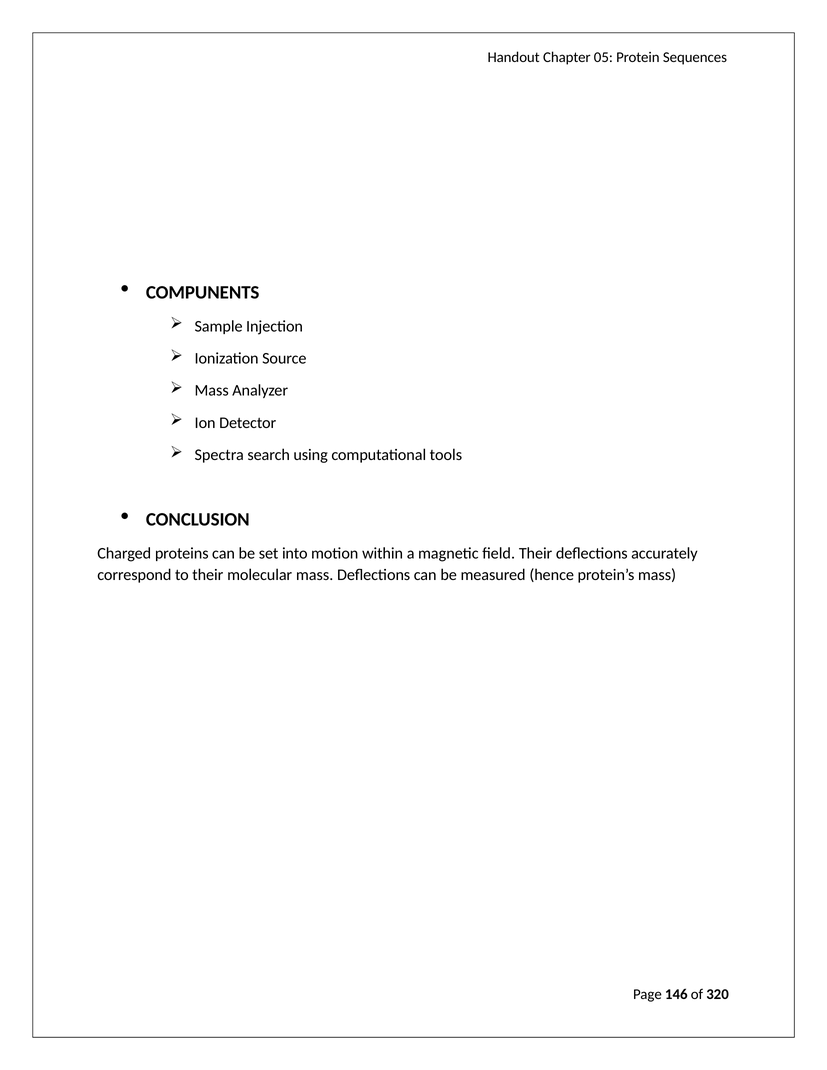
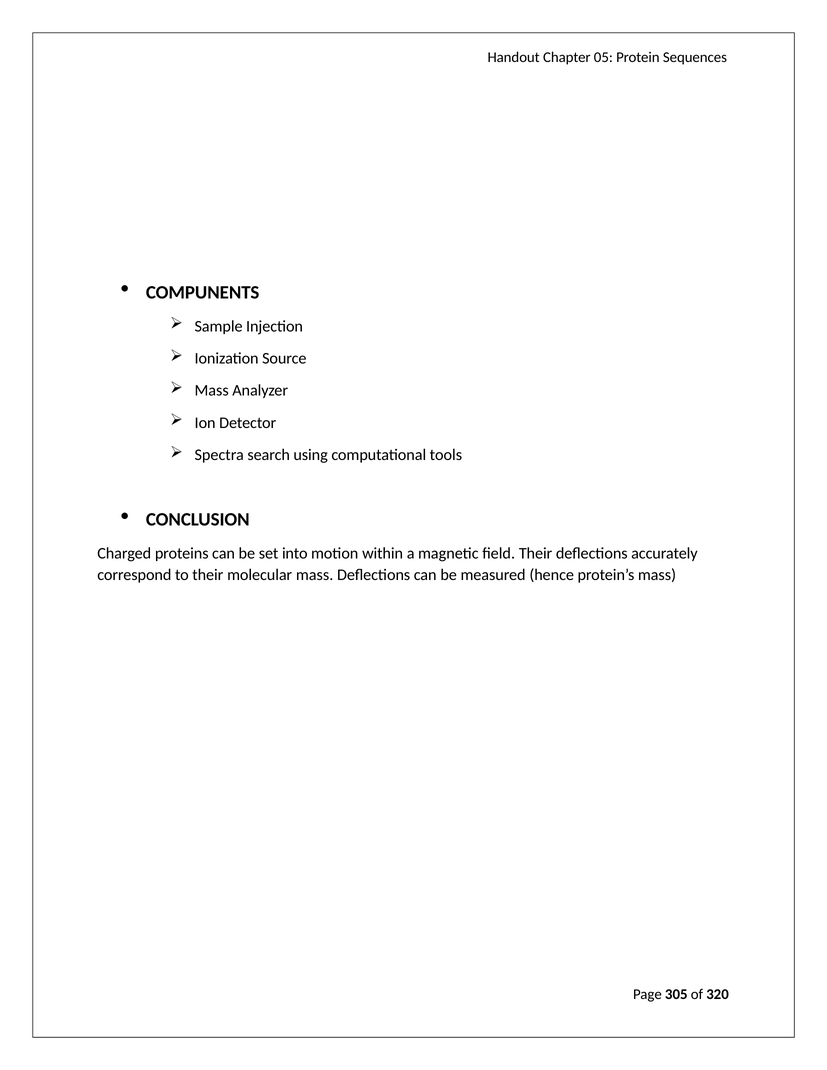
146: 146 -> 305
